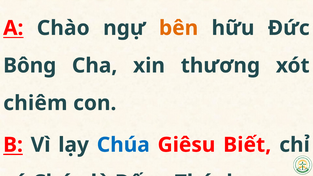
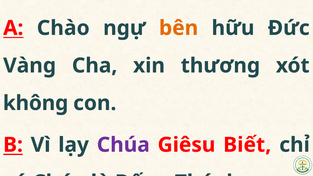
Bông: Bông -> Vàng
chiêm: chiêm -> không
Chúa at (123, 145) colour: blue -> purple
